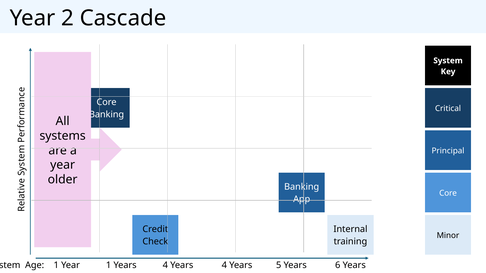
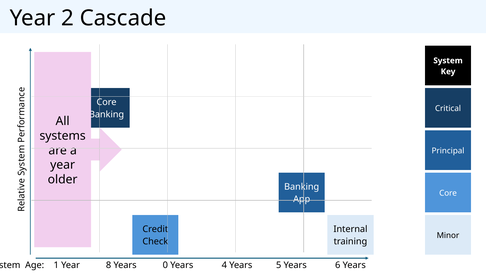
Year 1: 1 -> 8
4 at (165, 266): 4 -> 0
